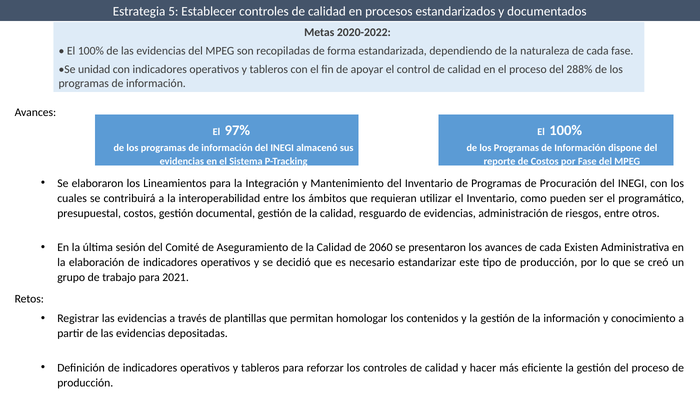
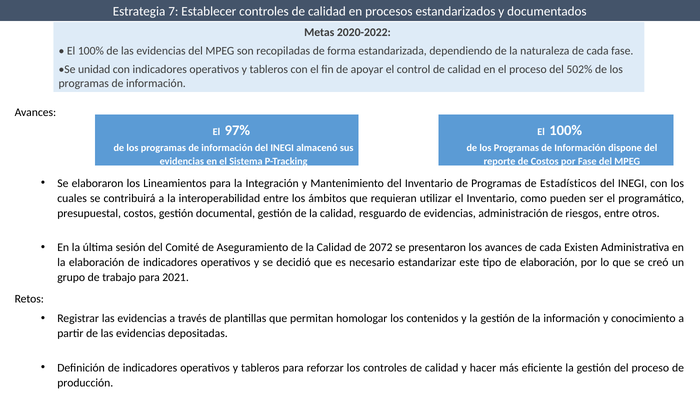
5: 5 -> 7
288%: 288% -> 502%
Procuración: Procuración -> Estadísticos
2060: 2060 -> 2072
tipo de producción: producción -> elaboración
